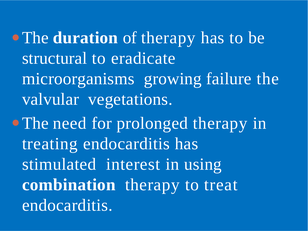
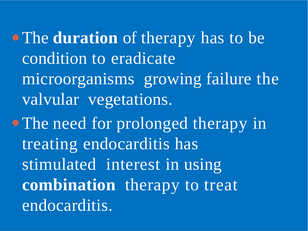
structural: structural -> condition
